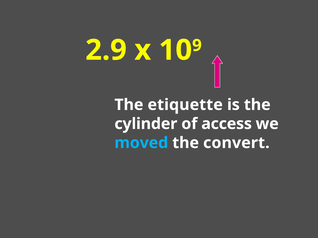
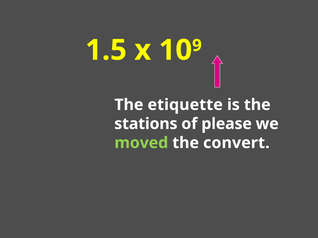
2.9: 2.9 -> 1.5
cylinder: cylinder -> stations
access: access -> please
moved colour: light blue -> light green
